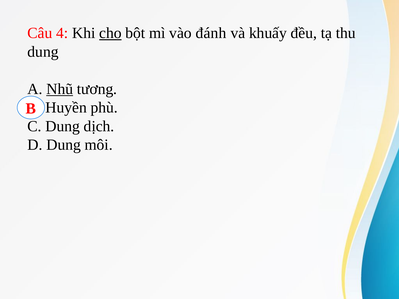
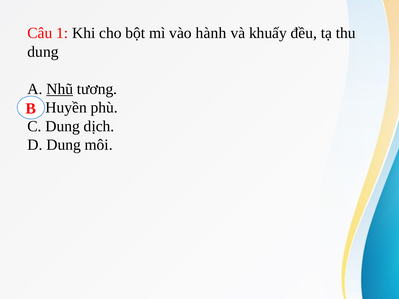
4: 4 -> 1
cho underline: present -> none
đánh: đánh -> hành
